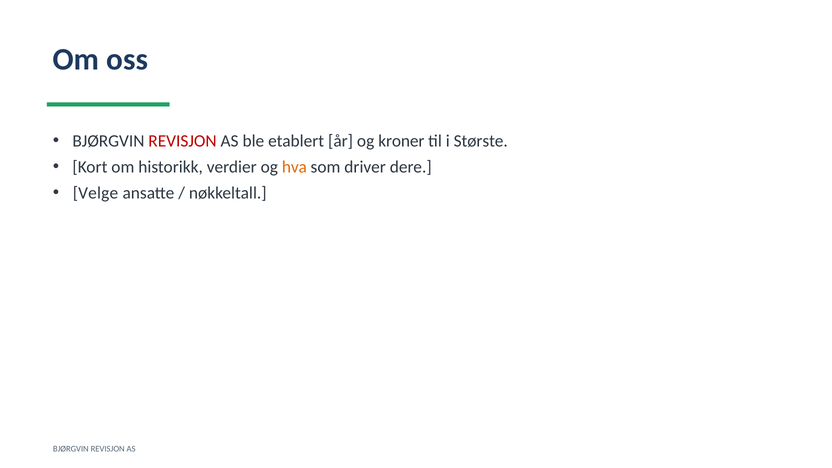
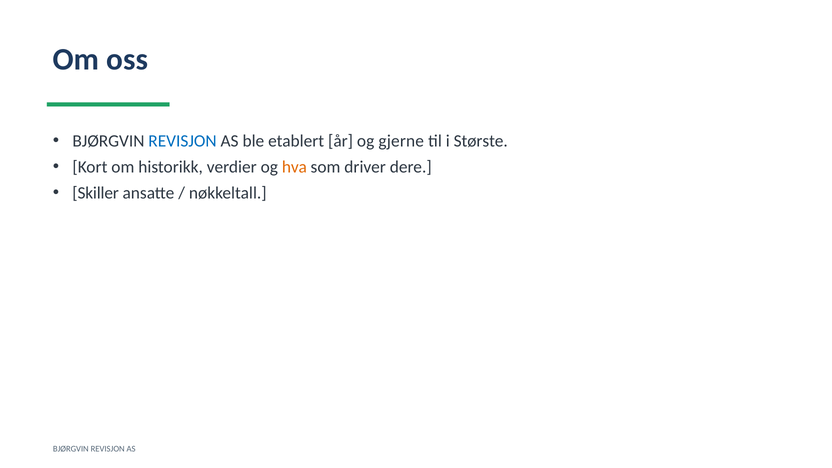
REVISJON at (182, 141) colour: red -> blue
kroner: kroner -> gjerne
Velge: Velge -> Skiller
